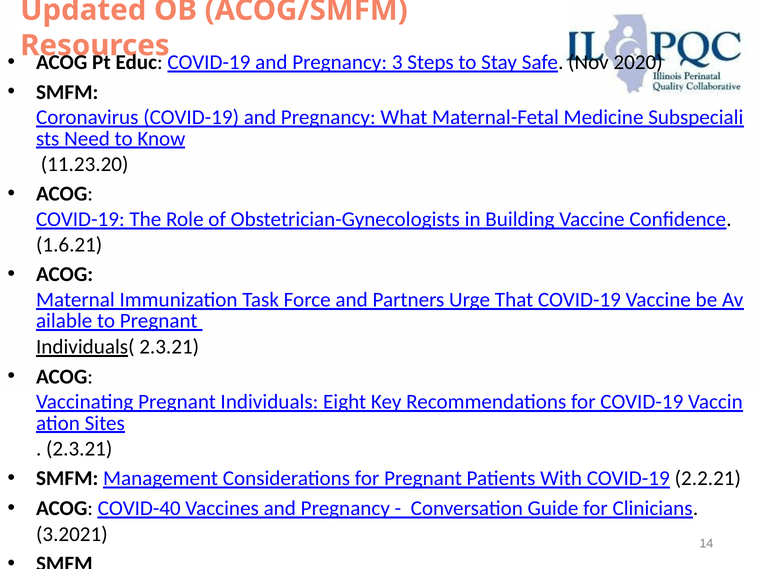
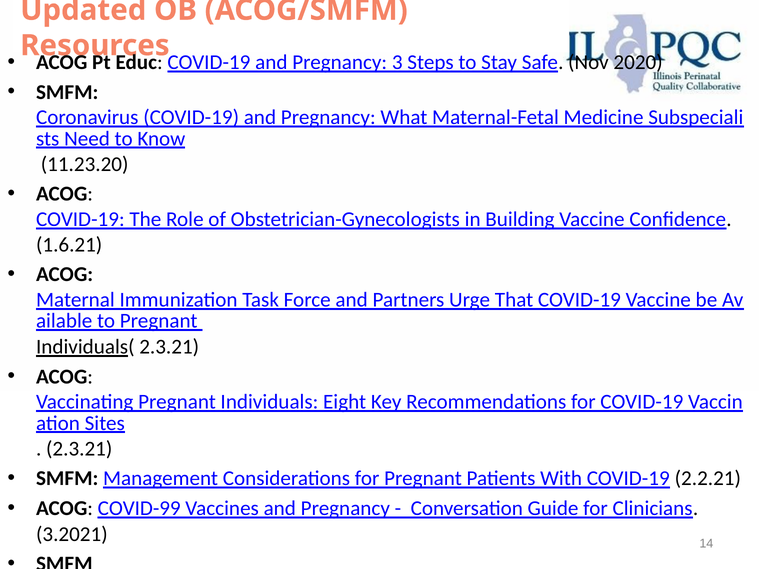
COVID-40: COVID-40 -> COVID-99
